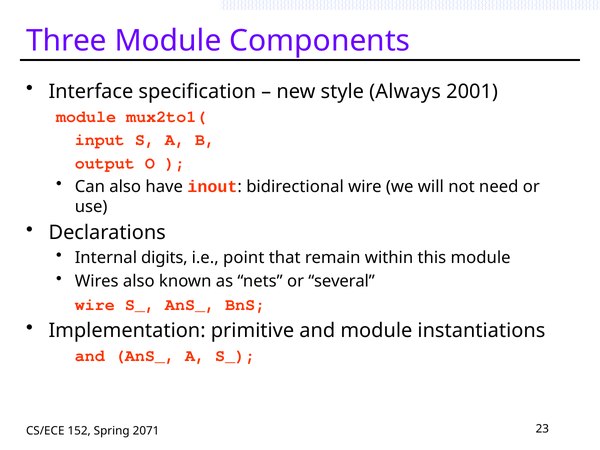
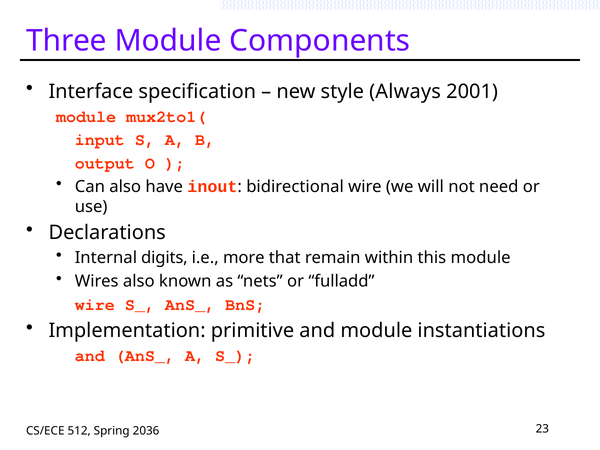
point: point -> more
several: several -> fulladd
152: 152 -> 512
2071: 2071 -> 2036
